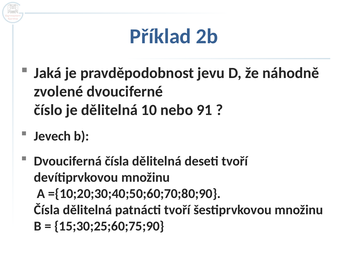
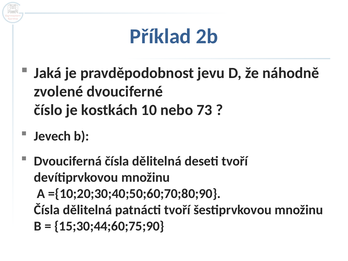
je dělitelná: dělitelná -> kostkách
91: 91 -> 73
15;30;25;60;75;90: 15;30;25;60;75;90 -> 15;30;44;60;75;90
